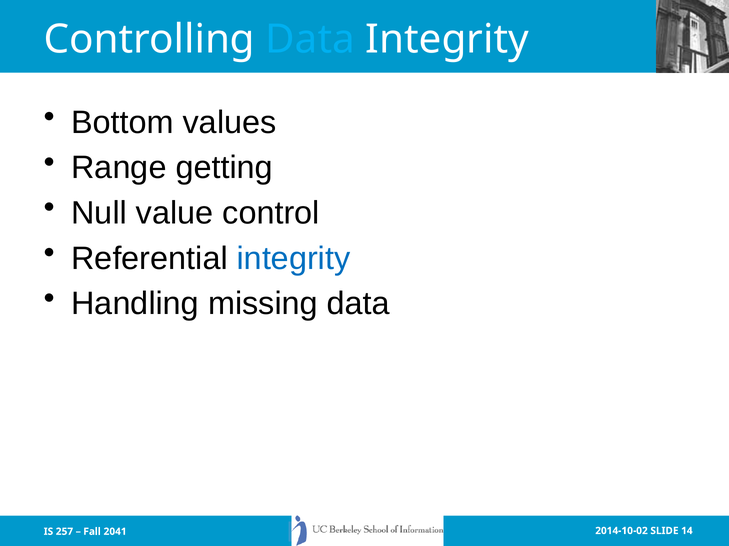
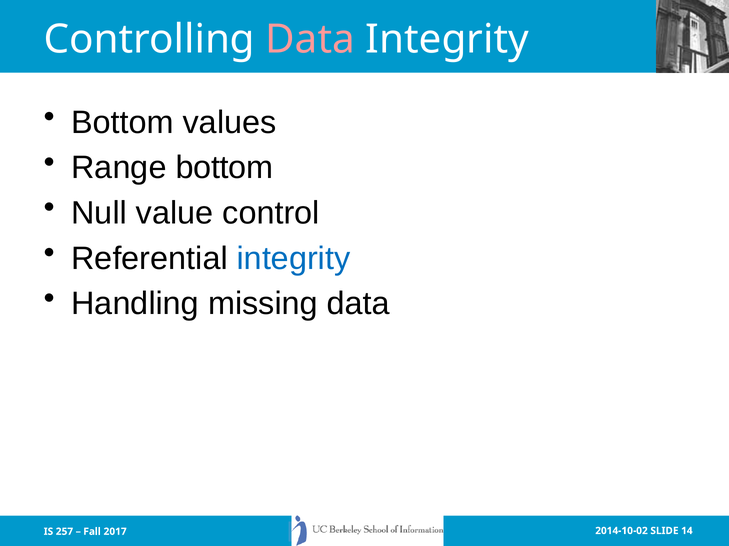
Data at (310, 39) colour: light blue -> pink
Range getting: getting -> bottom
2041: 2041 -> 2017
